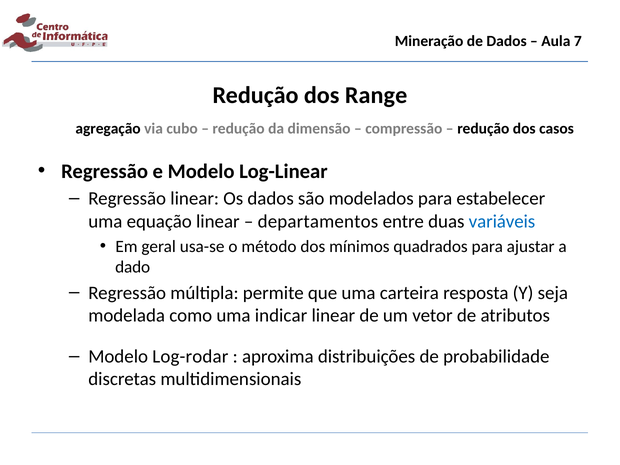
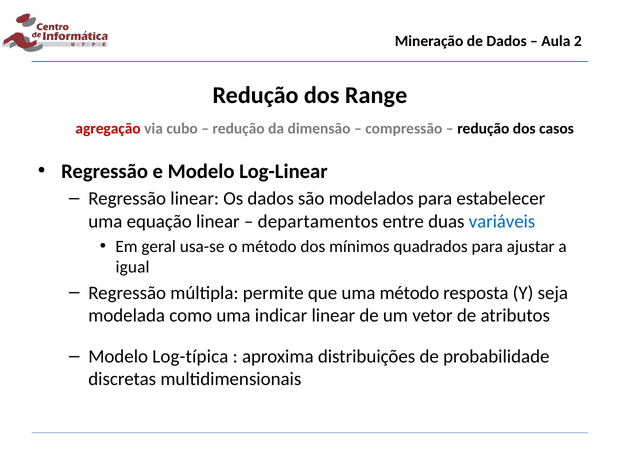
7: 7 -> 2
agregação colour: black -> red
dado: dado -> igual
uma carteira: carteira -> método
Log-rodar: Log-rodar -> Log-típica
